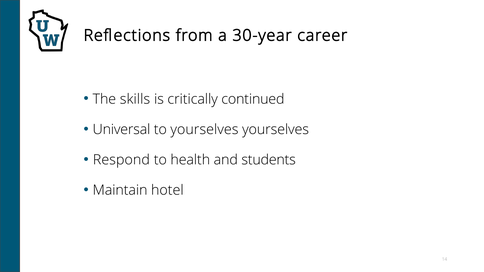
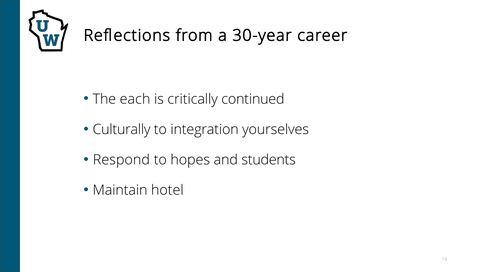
skills: skills -> each
Universal: Universal -> Culturally
to yourselves: yourselves -> integration
health: health -> hopes
